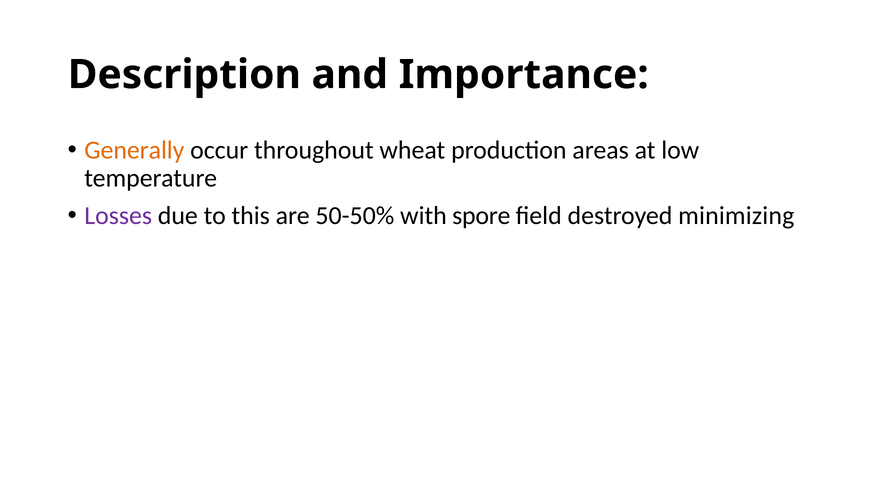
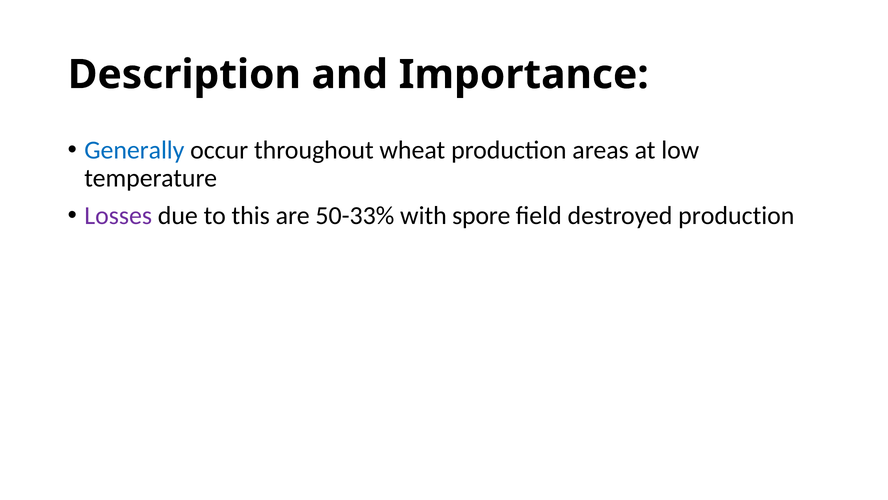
Generally colour: orange -> blue
50-50%: 50-50% -> 50-33%
destroyed minimizing: minimizing -> production
